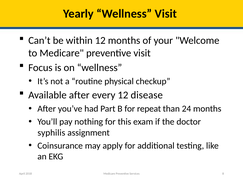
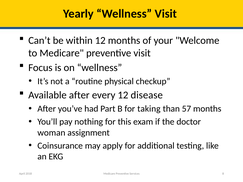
repeat: repeat -> taking
24: 24 -> 57
syphilis: syphilis -> woman
